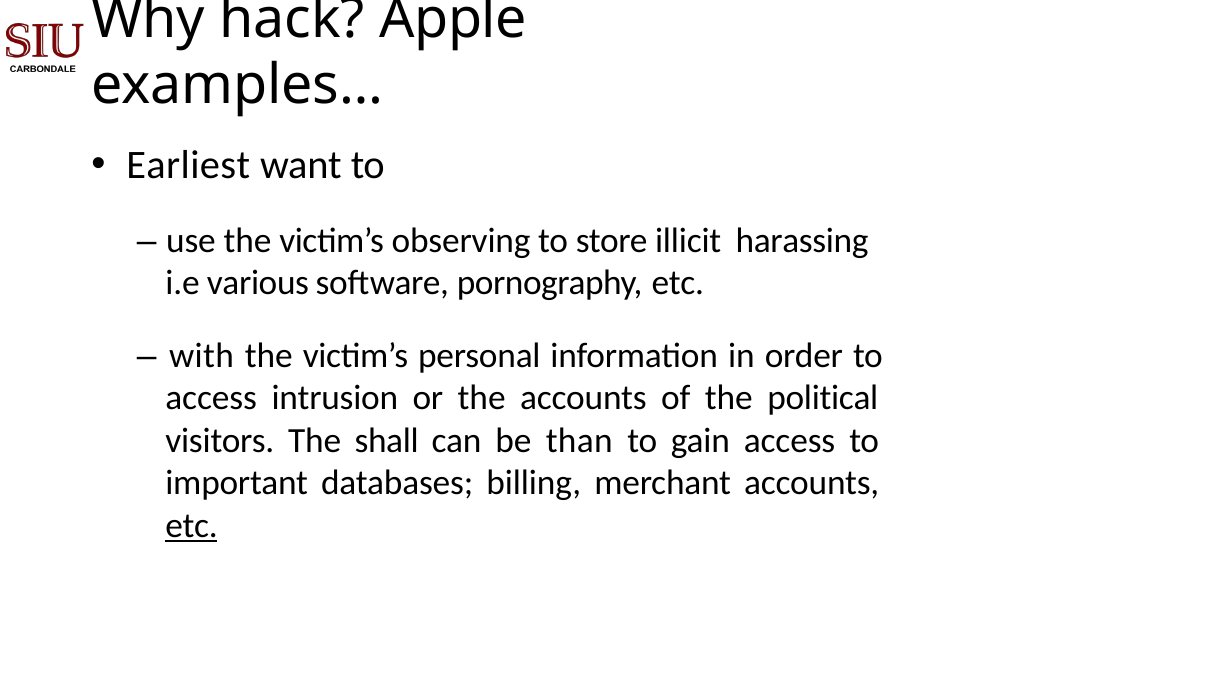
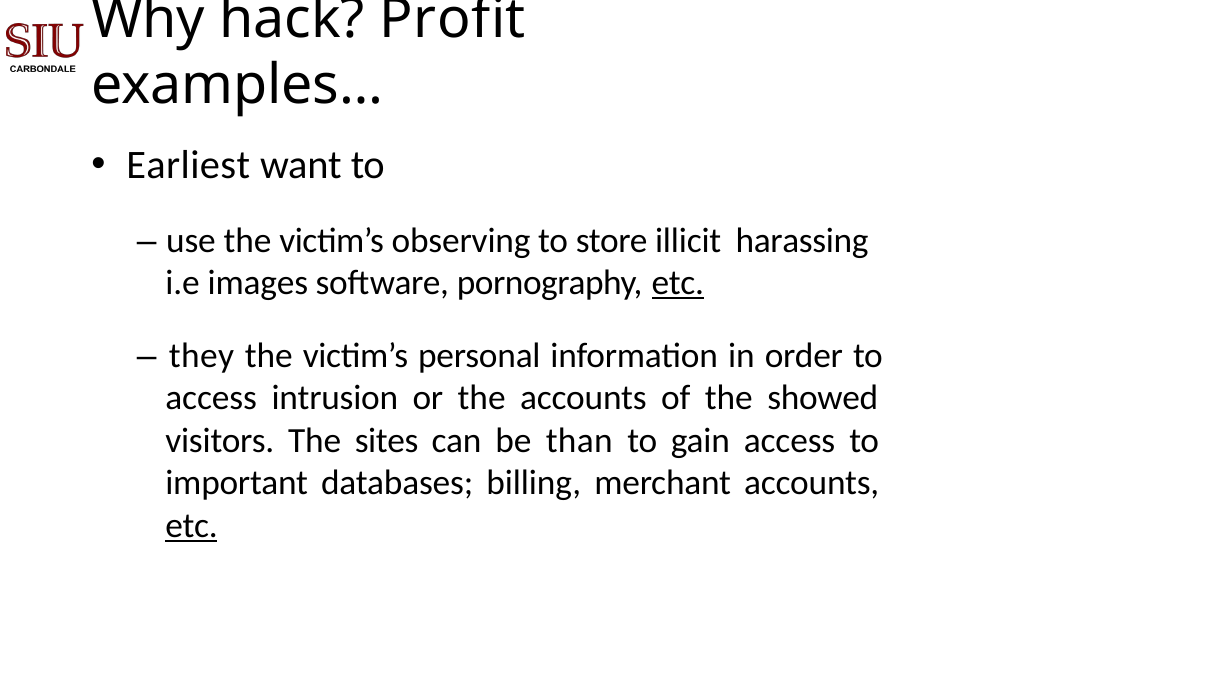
Apple: Apple -> Profit
various: various -> images
etc at (678, 283) underline: none -> present
with: with -> they
political: political -> showed
shall: shall -> sites
